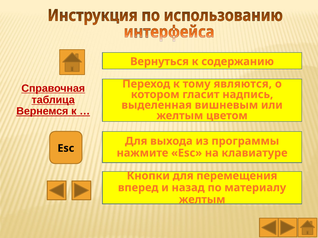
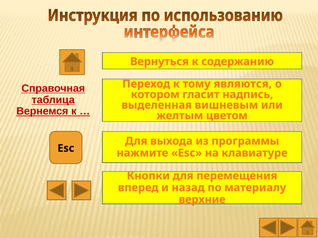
желтым at (202, 200): желтым -> верхние
